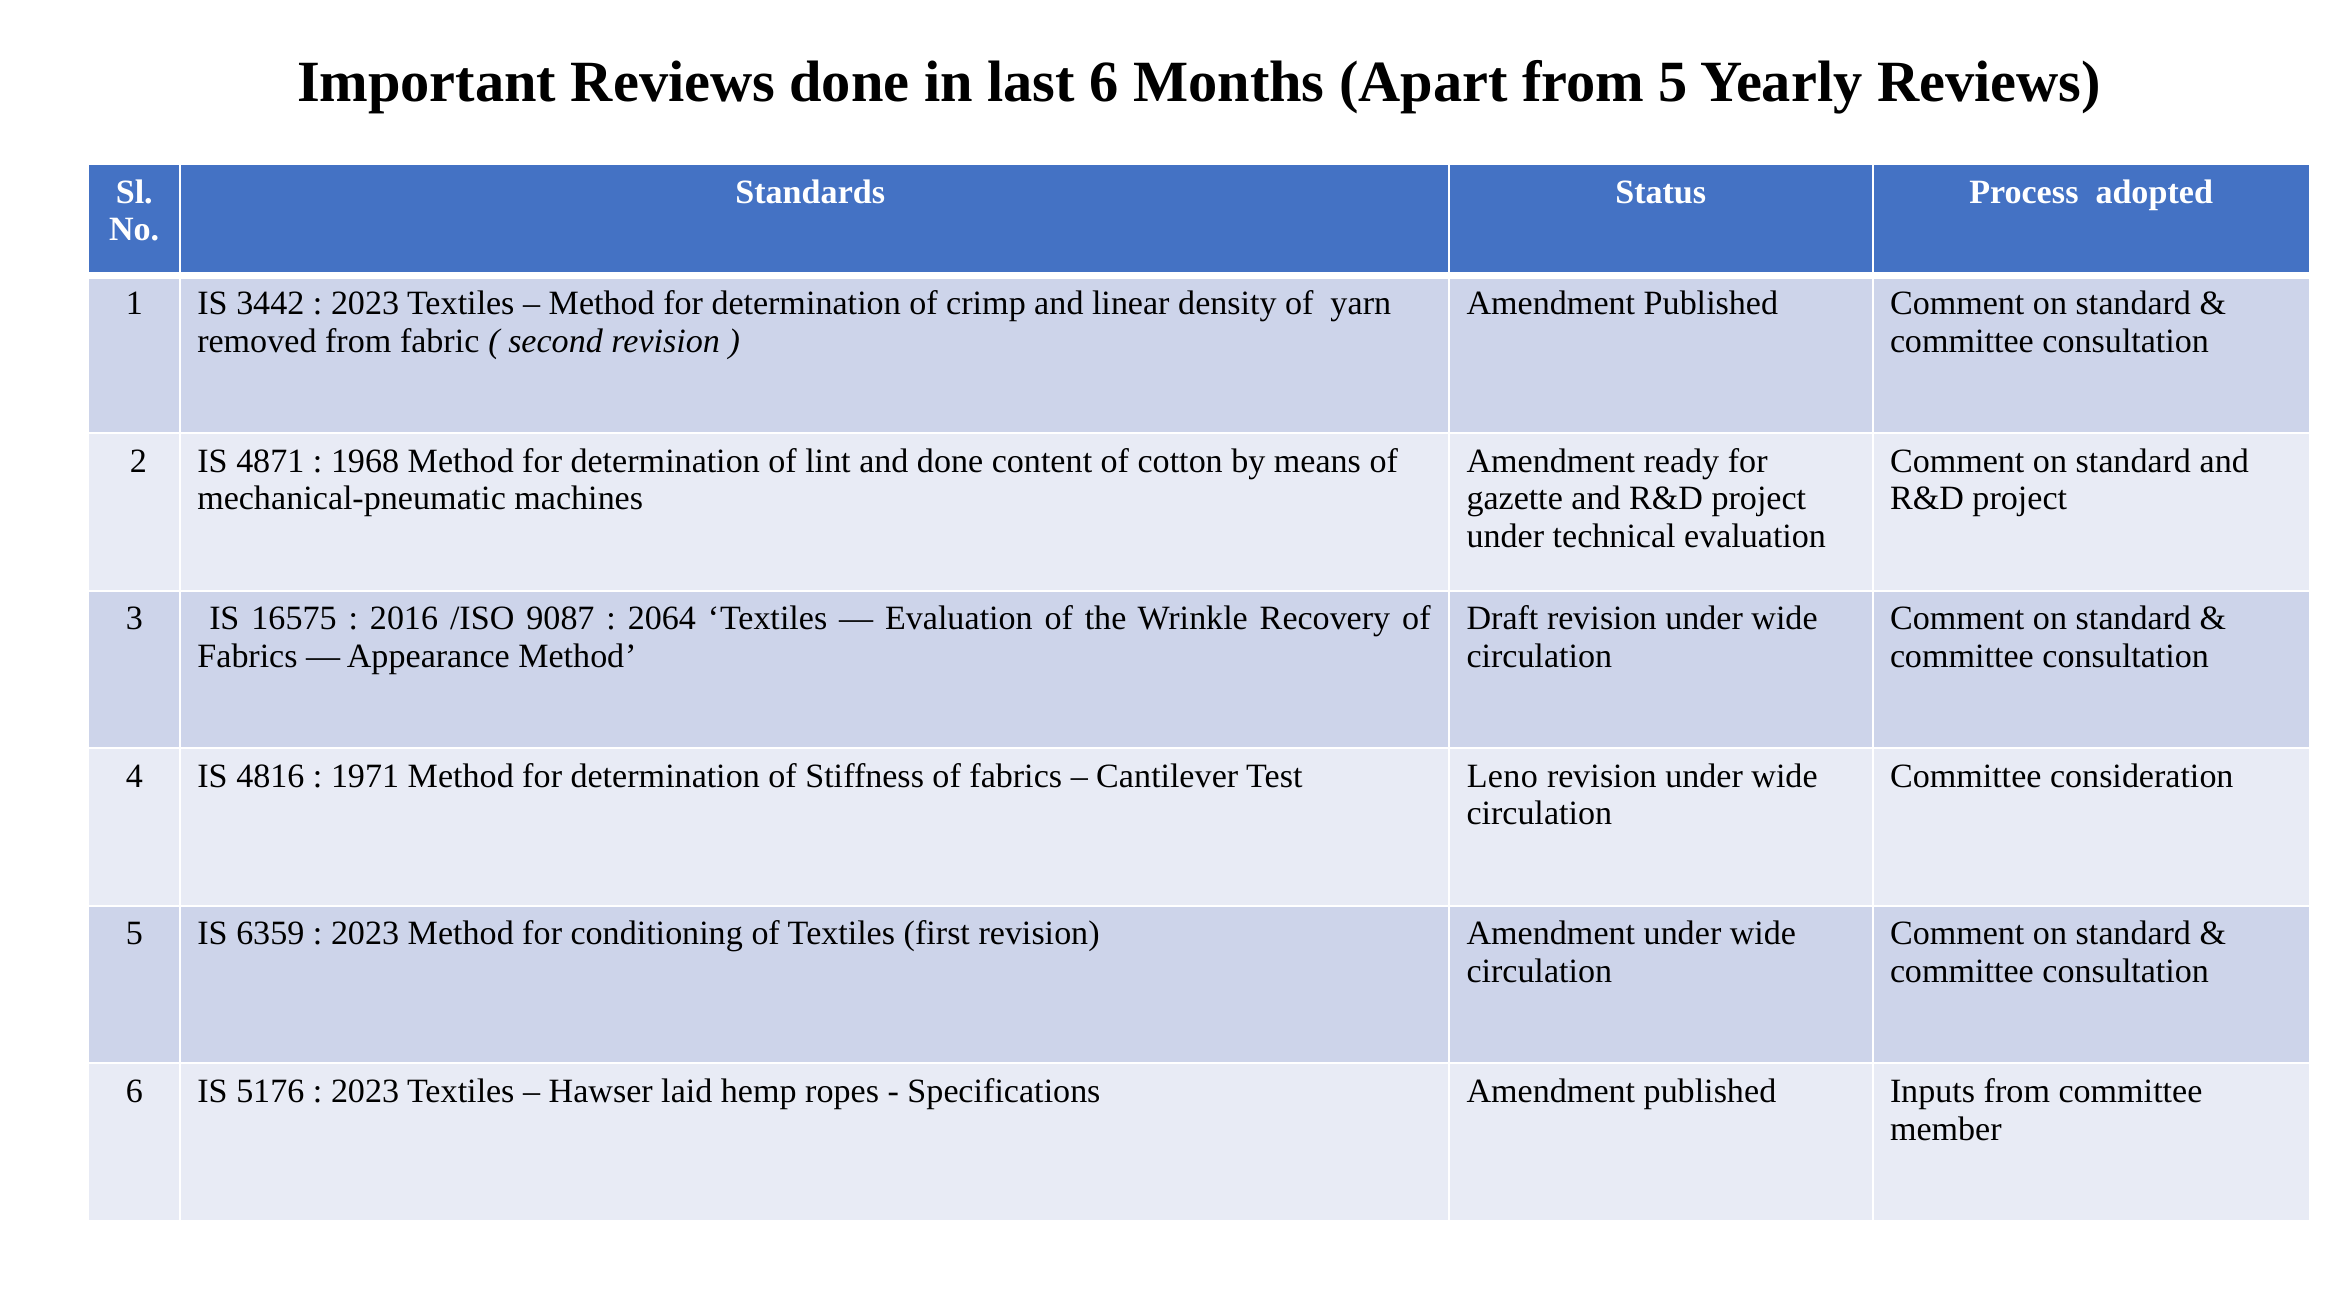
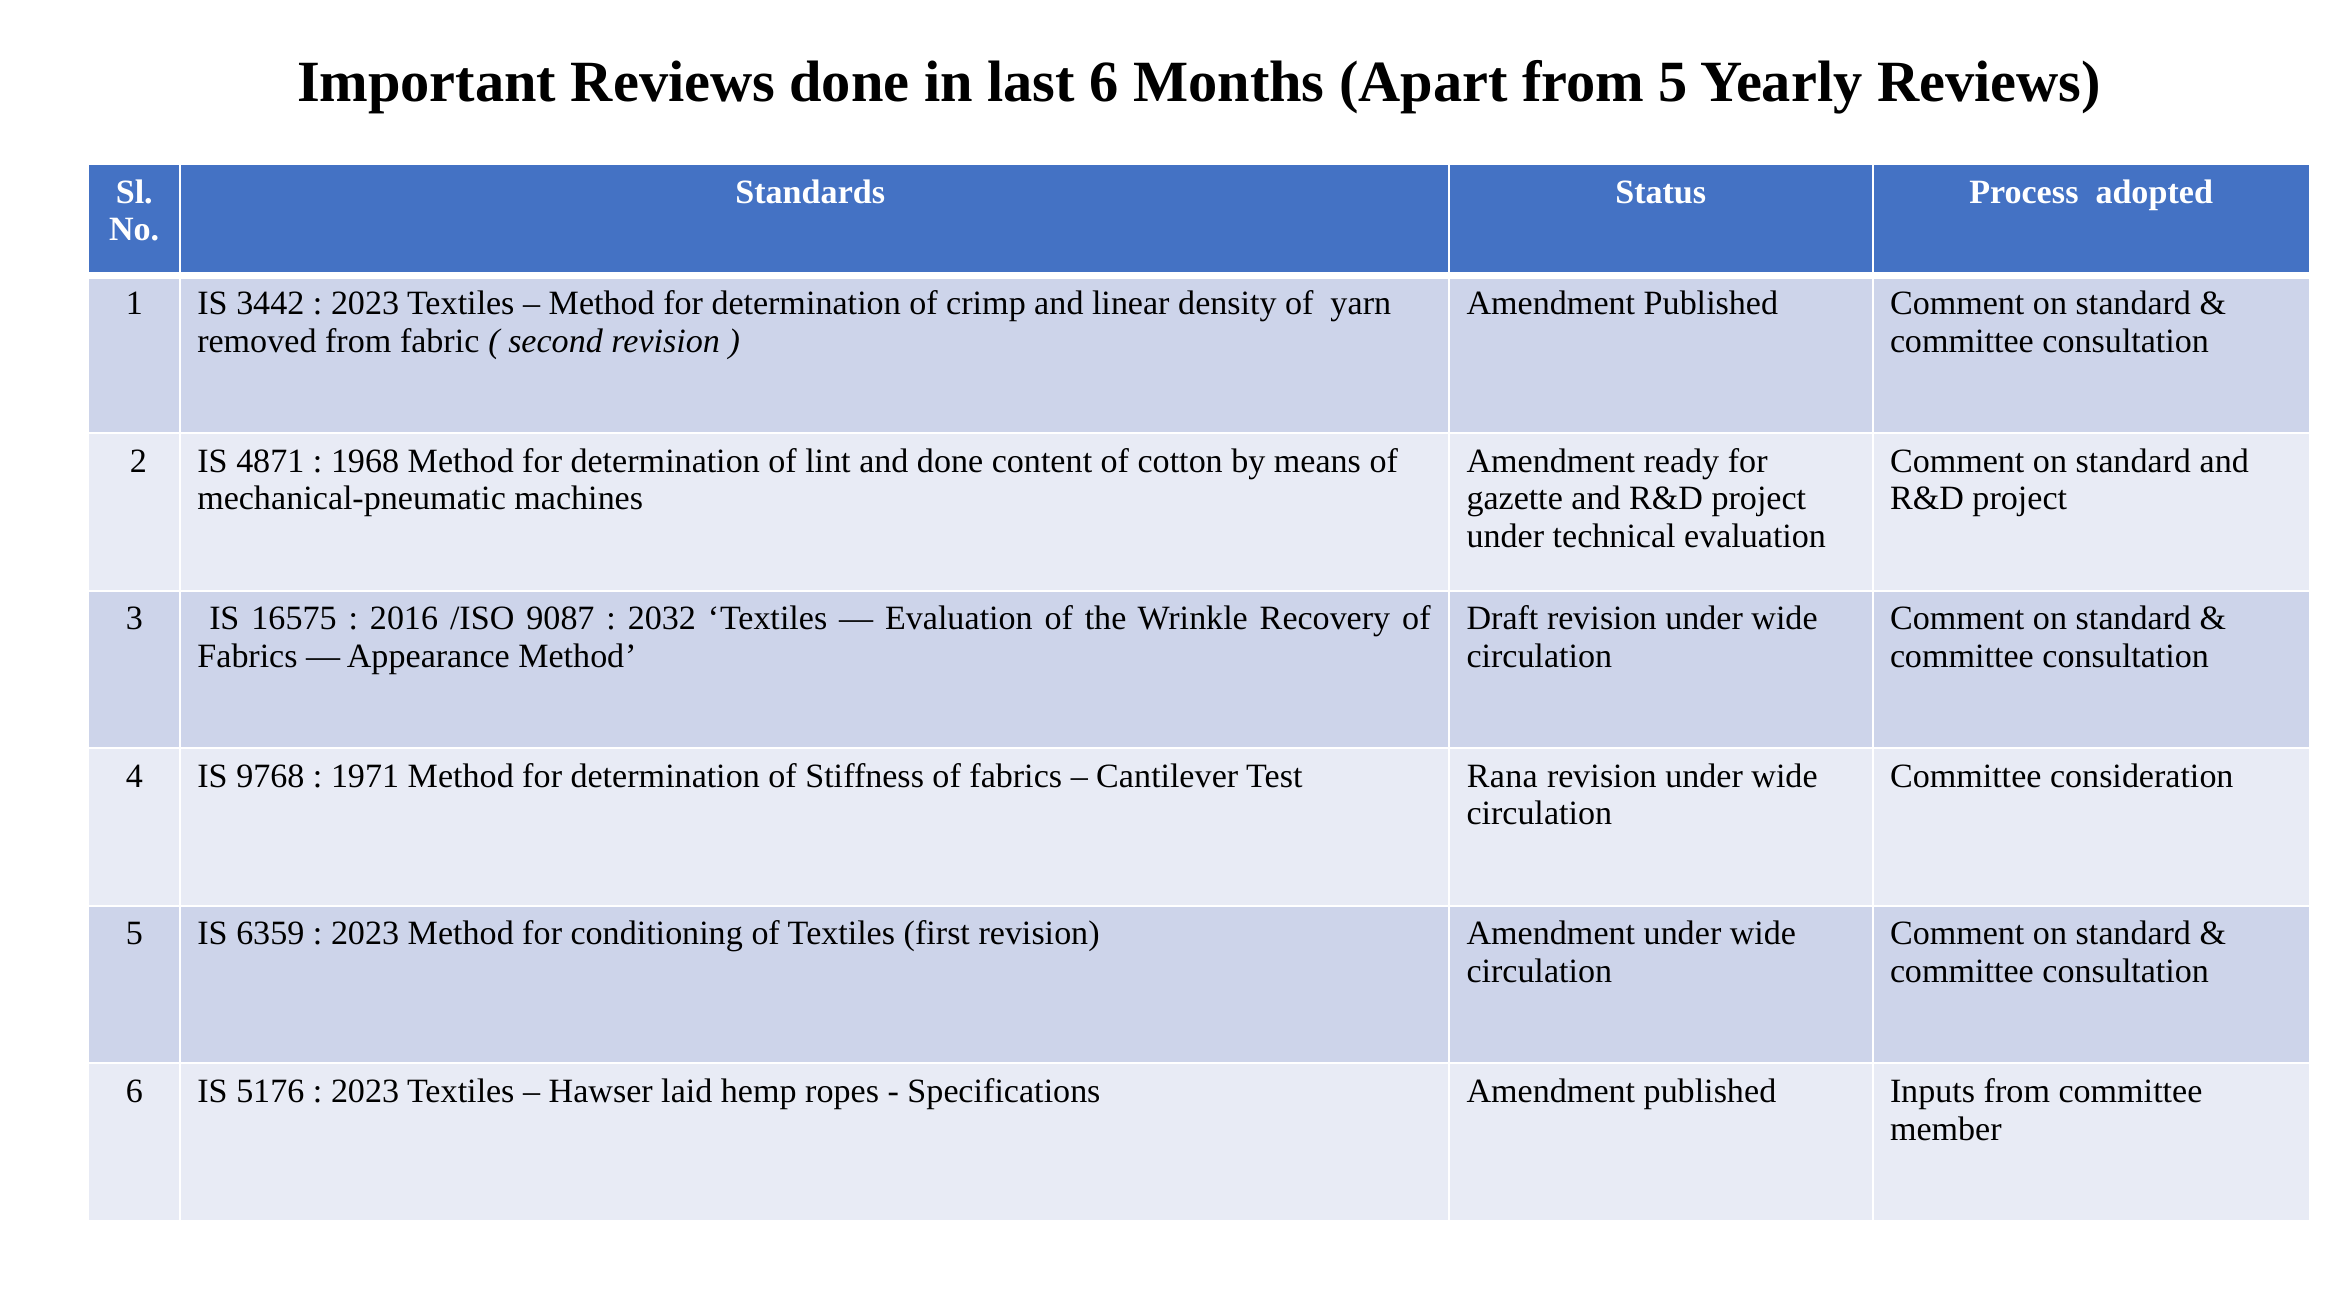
2064: 2064 -> 2032
4816: 4816 -> 9768
Leno: Leno -> Rana
